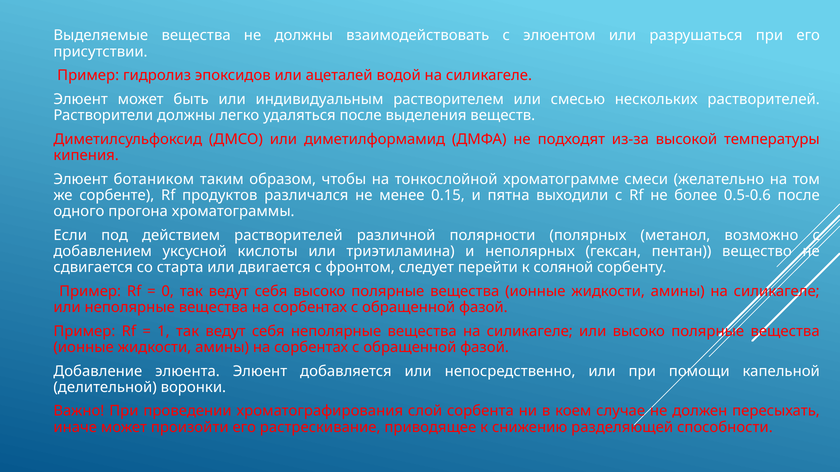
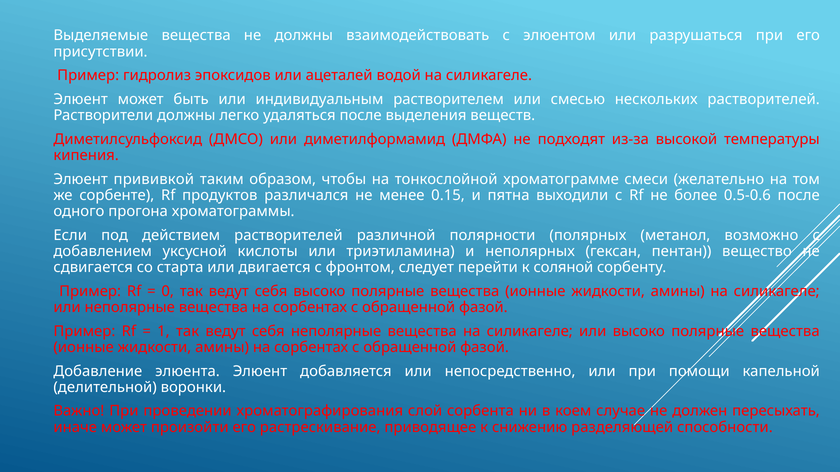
ботаником: ботаником -> прививкой
